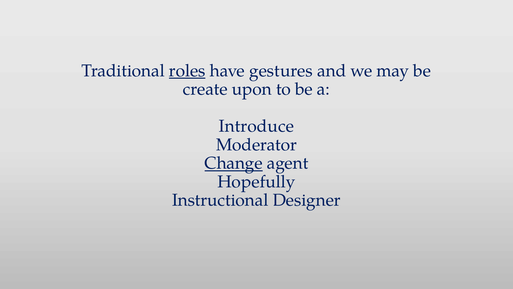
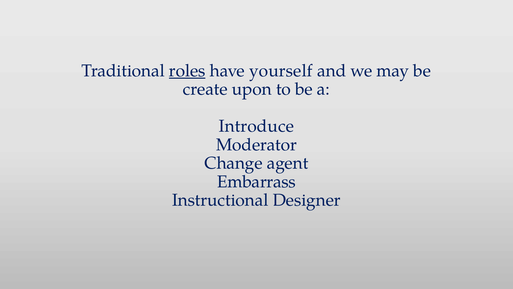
gestures: gestures -> yourself
Change underline: present -> none
Hopefully: Hopefully -> Embarrass
